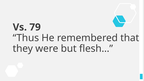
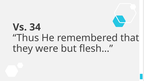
79: 79 -> 34
